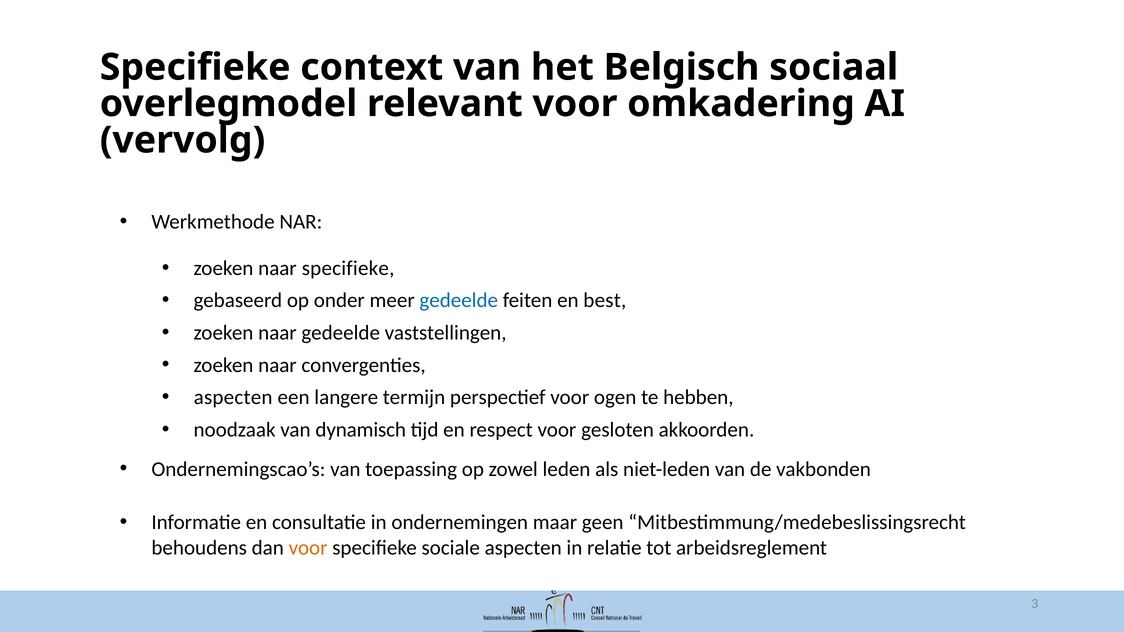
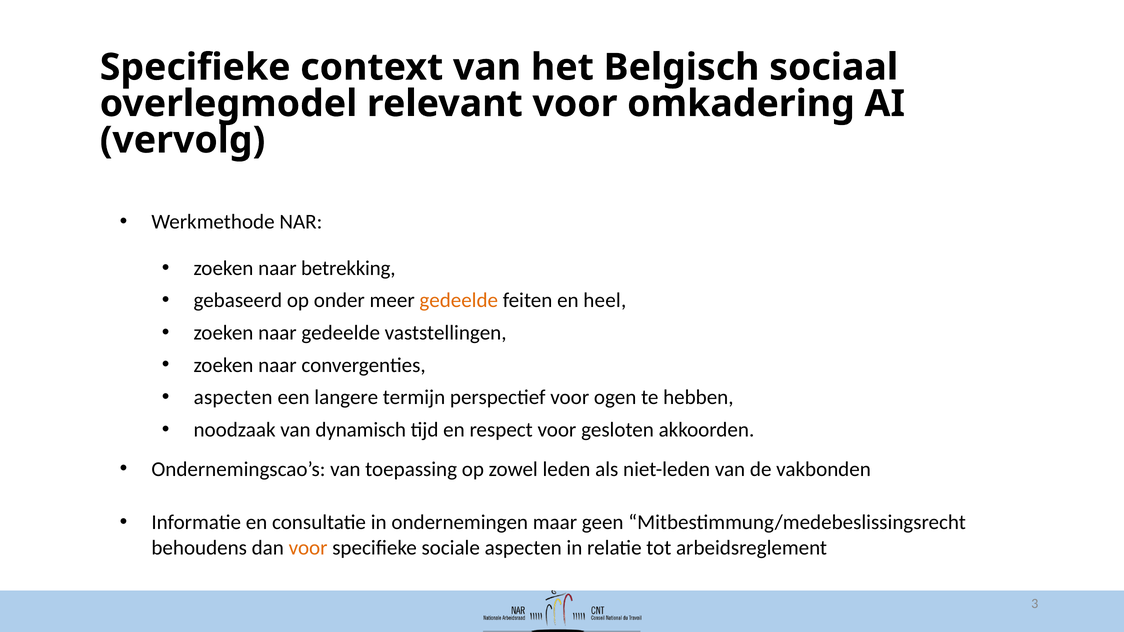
naar specifieke: specifieke -> betrekking
gedeelde at (459, 301) colour: blue -> orange
best: best -> heel
